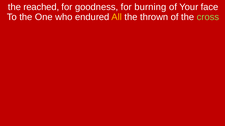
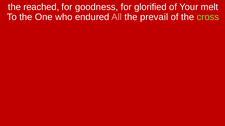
burning: burning -> glorified
face: face -> melt
All colour: yellow -> pink
thrown: thrown -> prevail
